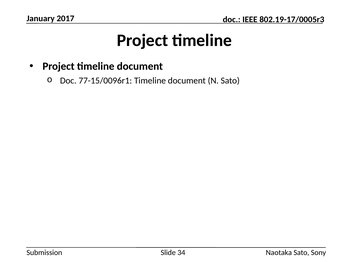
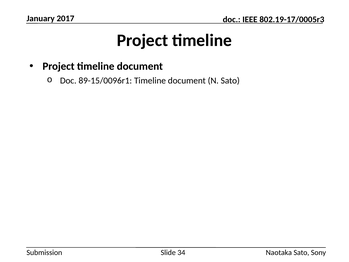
77-15/0096r1: 77-15/0096r1 -> 89-15/0096r1
